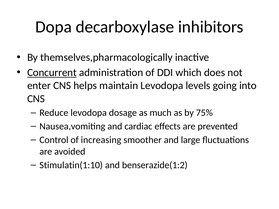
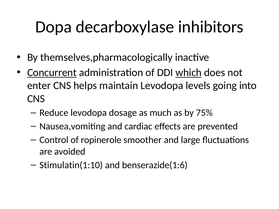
which underline: none -> present
increasing: increasing -> ropinerole
benserazide(1:2: benserazide(1:2 -> benserazide(1:6
